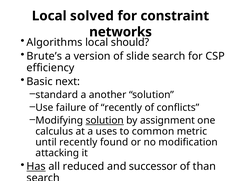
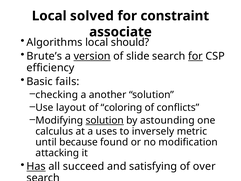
networks: networks -> associate
version underline: none -> present
for at (195, 56) underline: none -> present
next: next -> fails
standard: standard -> checking
failure: failure -> layout
of recently: recently -> coloring
assignment: assignment -> astounding
common: common -> inversely
until recently: recently -> because
reduced: reduced -> succeed
successor: successor -> satisfying
than: than -> over
